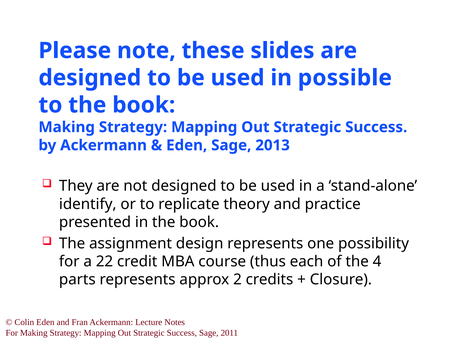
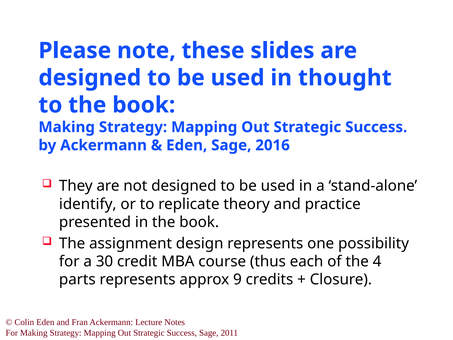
possible: possible -> thought
2013: 2013 -> 2016
22: 22 -> 30
2: 2 -> 9
